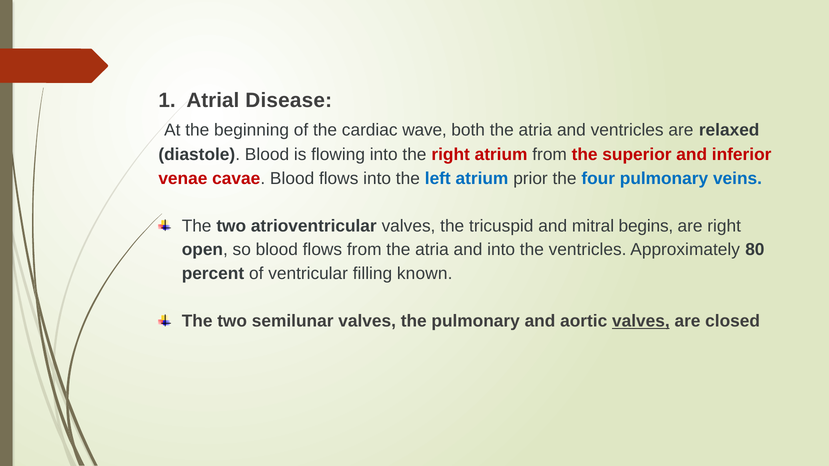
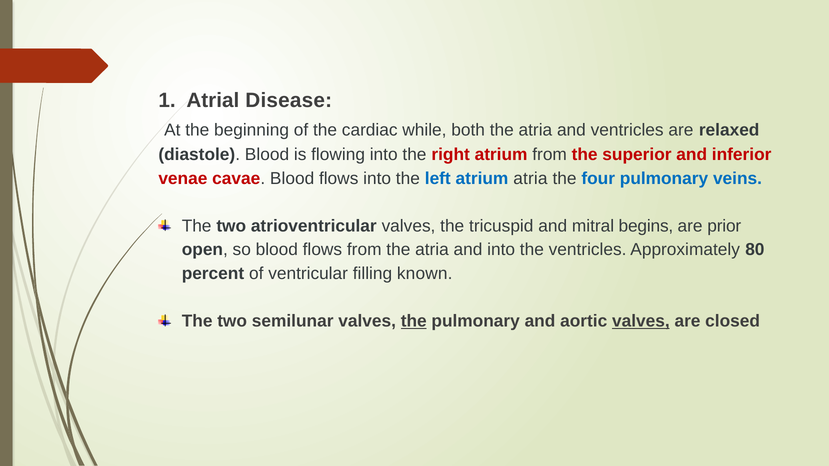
wave: wave -> while
atrium prior: prior -> atria
are right: right -> prior
the at (414, 321) underline: none -> present
